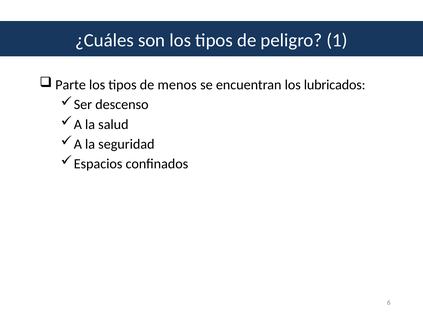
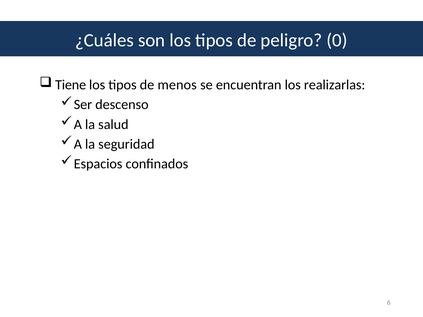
1: 1 -> 0
Parte: Parte -> Tiene
lubricados: lubricados -> realizarlas
